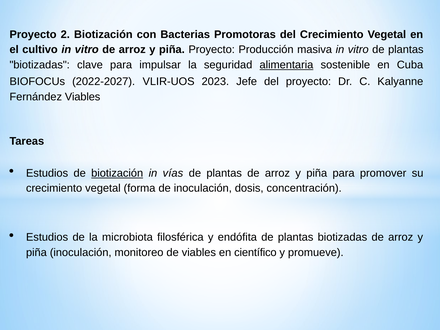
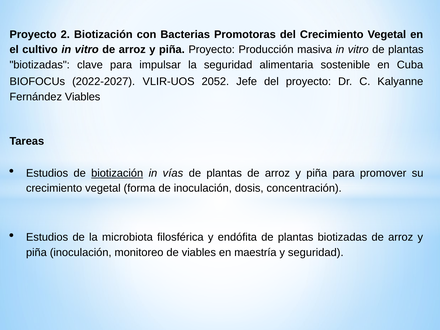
alimentaria underline: present -> none
2023: 2023 -> 2052
científico: científico -> maestría
y promueve: promueve -> seguridad
